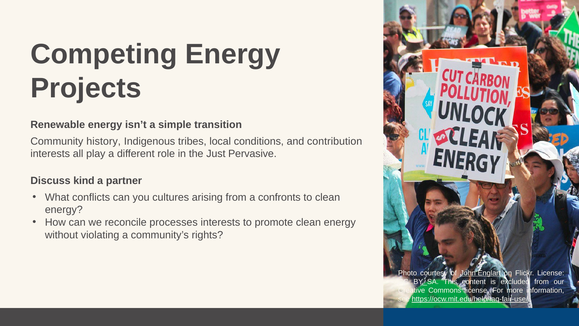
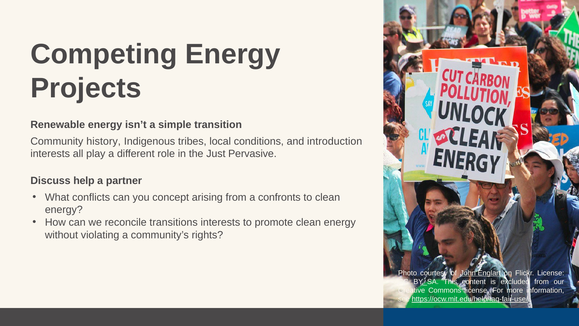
contribution: contribution -> introduction
kind: kind -> help
cultures: cultures -> concept
processes: processes -> transitions
